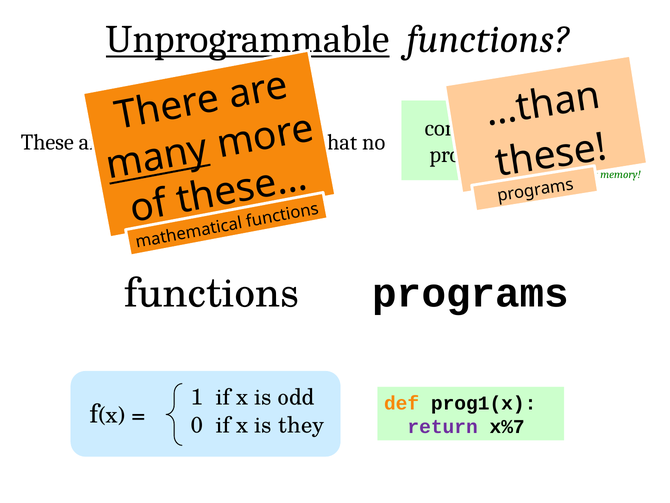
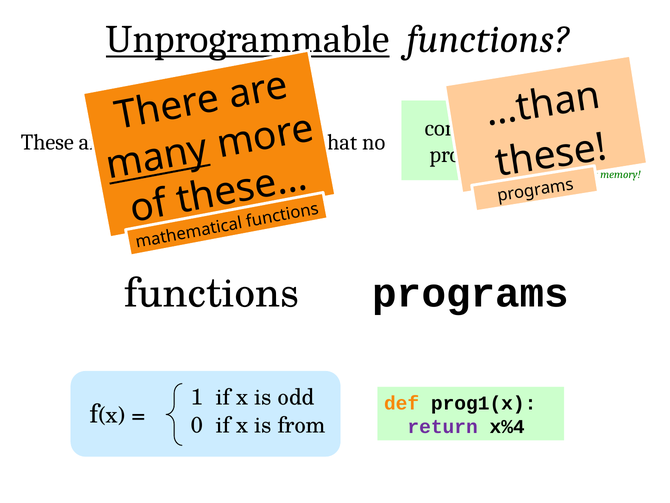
they: they -> from
x%7: x%7 -> x%4
